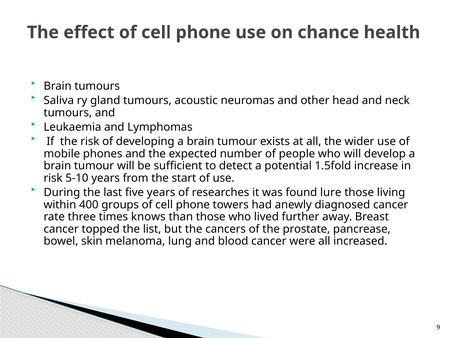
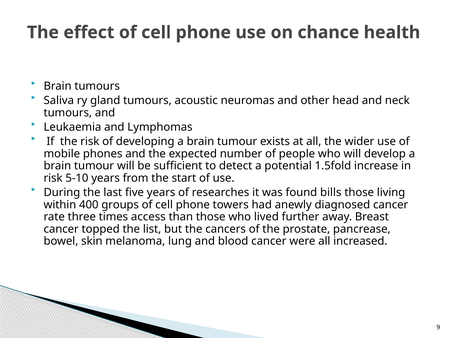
lure: lure -> bills
knows: knows -> access
